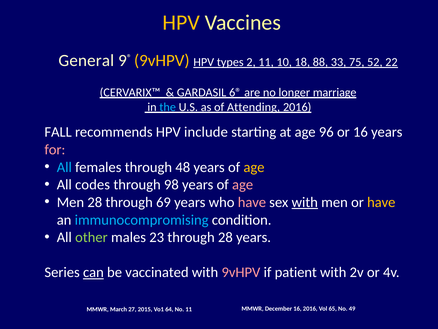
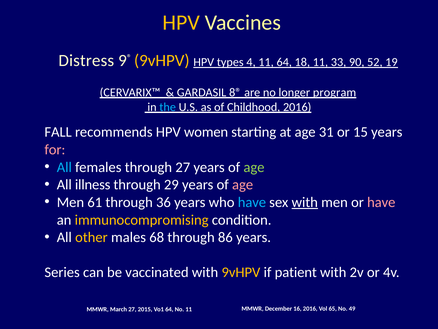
General: General -> Distress
2: 2 -> 4
11 10: 10 -> 64
18 88: 88 -> 11
75: 75 -> 90
22: 22 -> 19
6®: 6® -> 8®
marriage: marriage -> program
Attending: Attending -> Childhood
include: include -> women
96: 96 -> 31
or 16: 16 -> 15
through 48: 48 -> 27
age at (254, 167) colour: yellow -> light green
codes: codes -> illness
98: 98 -> 29
Men 28: 28 -> 61
69: 69 -> 36
have at (252, 202) colour: pink -> light blue
have at (381, 202) colour: yellow -> pink
immunocompromising colour: light blue -> yellow
other colour: light green -> yellow
23: 23 -> 68
through 28: 28 -> 86
can underline: present -> none
9vHPV at (241, 272) colour: pink -> yellow
